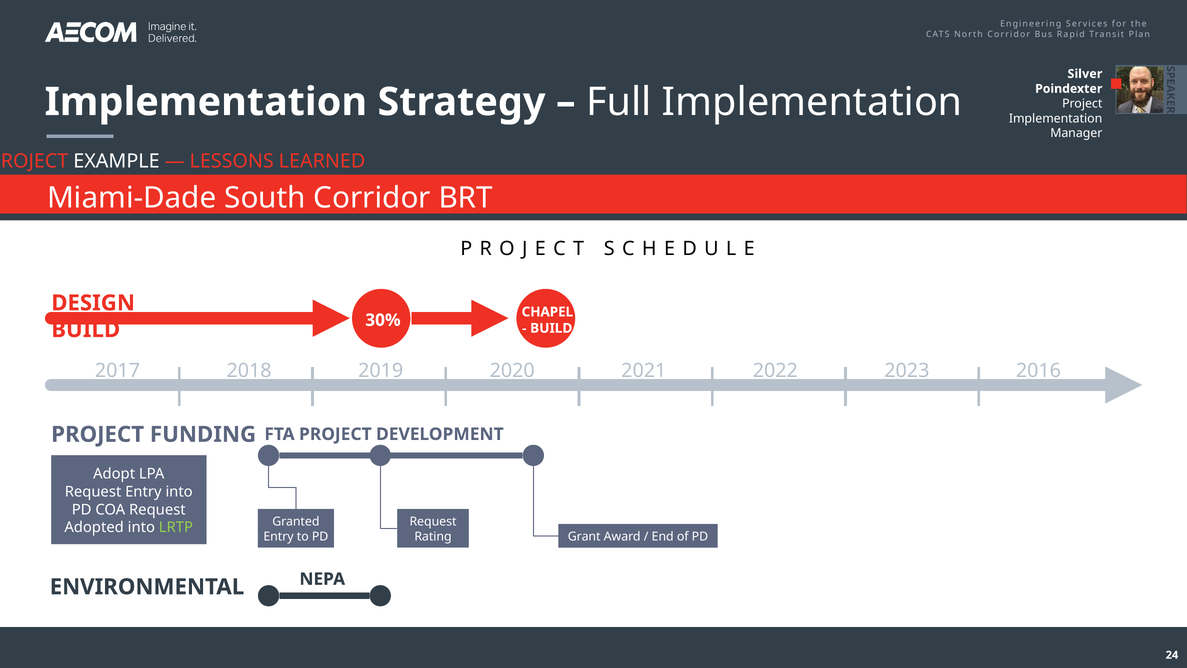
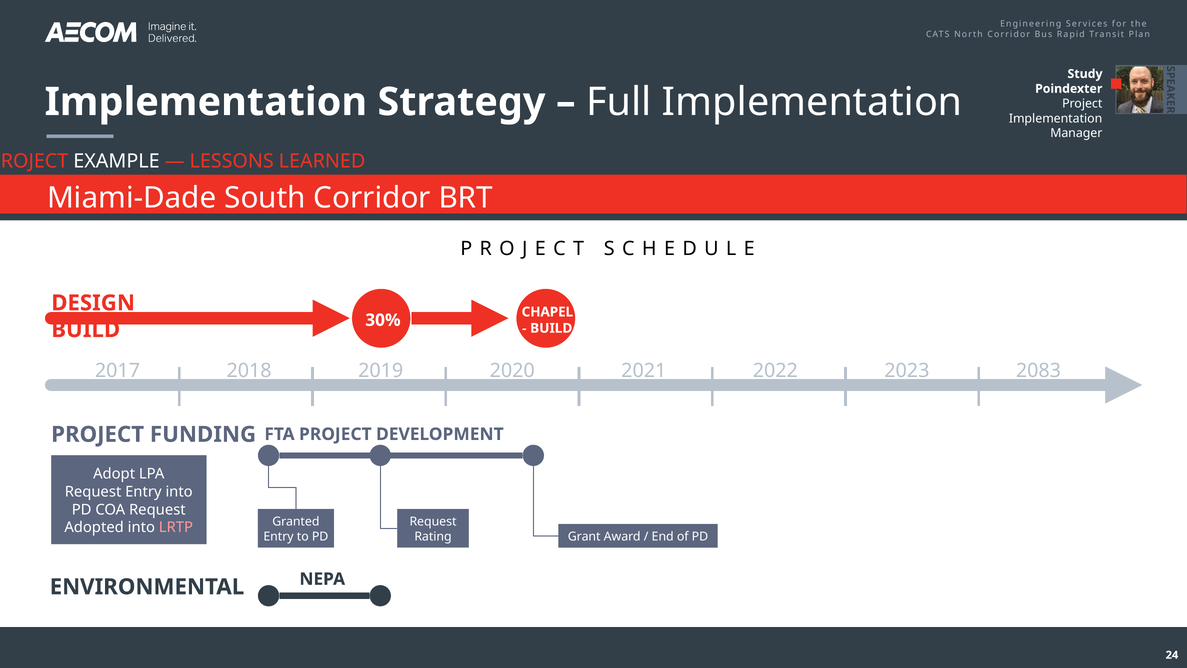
Silver: Silver -> Study
2016: 2016 -> 2083
LRTP colour: light green -> pink
